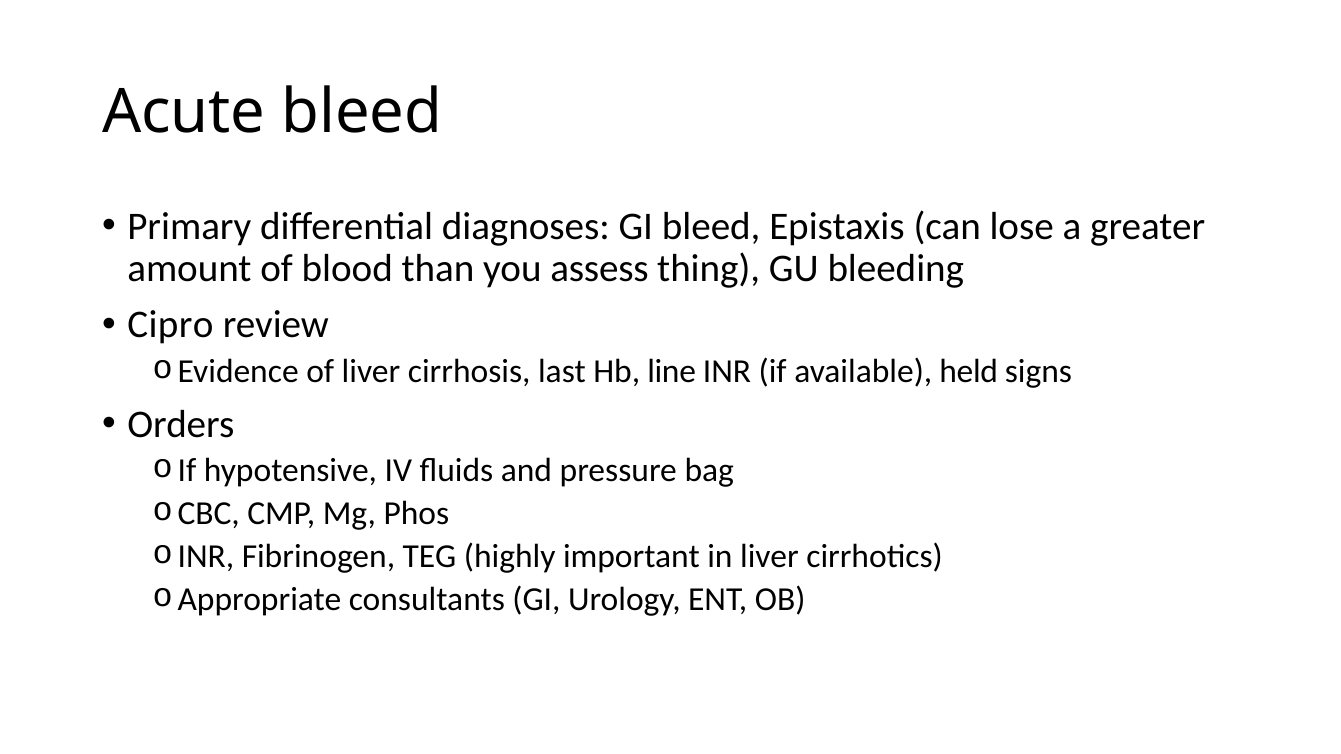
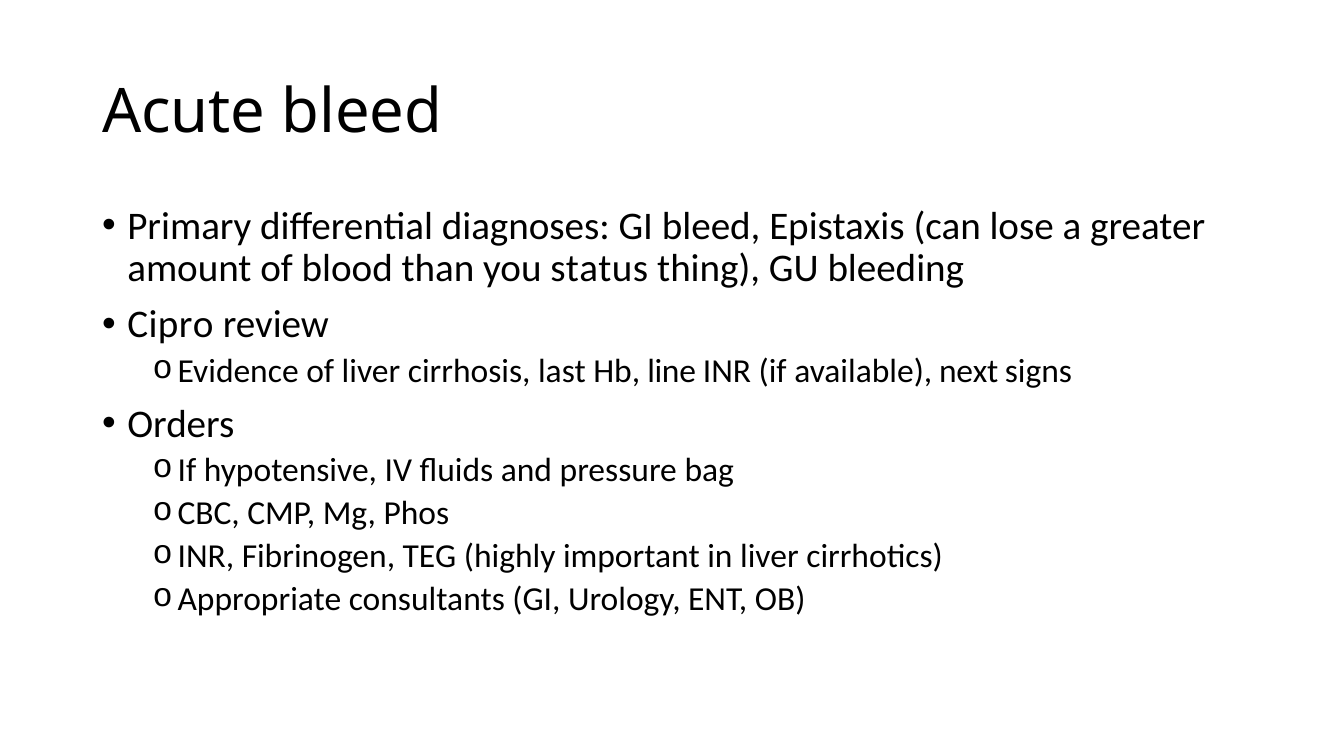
assess: assess -> status
held: held -> next
